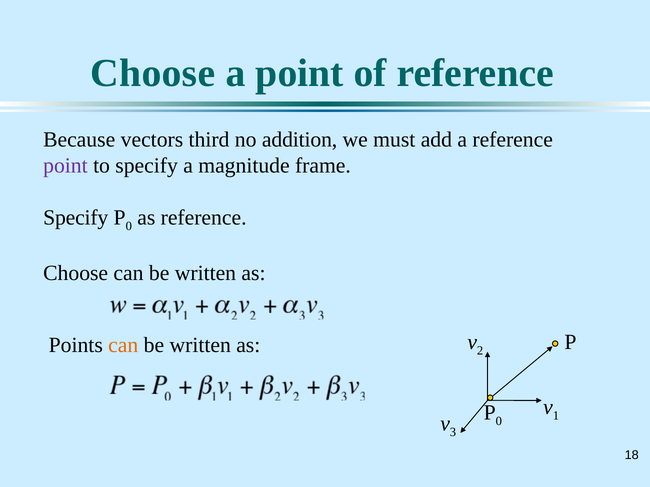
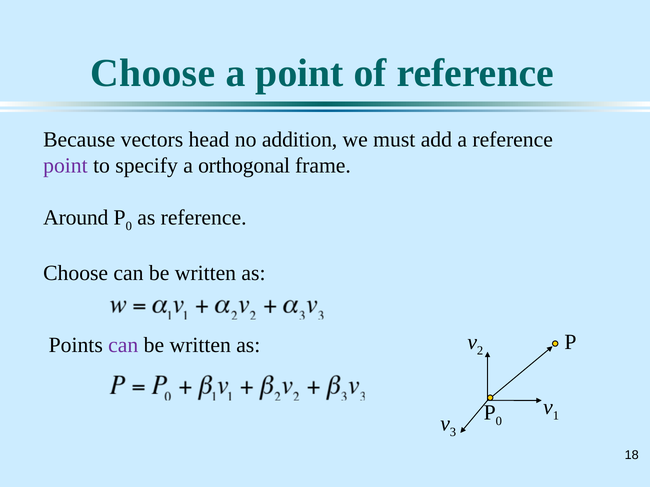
third: third -> head
magnitude: magnitude -> orthogonal
Specify at (76, 218): Specify -> Around
can at (123, 346) colour: orange -> purple
